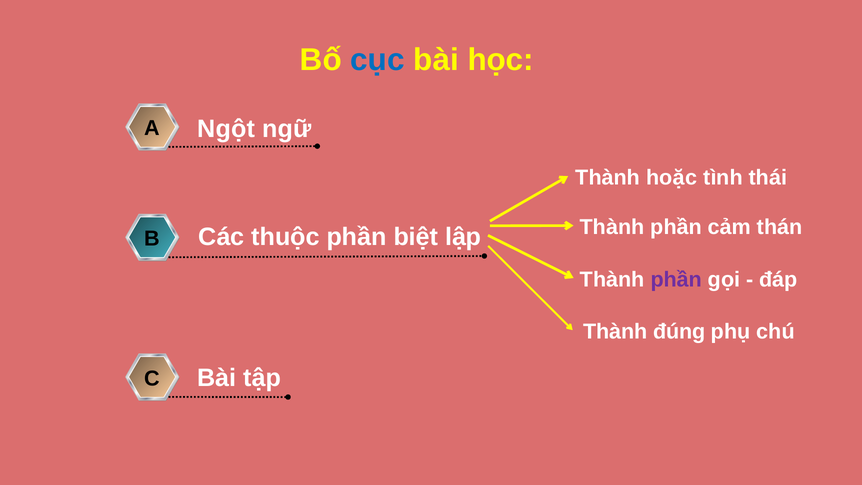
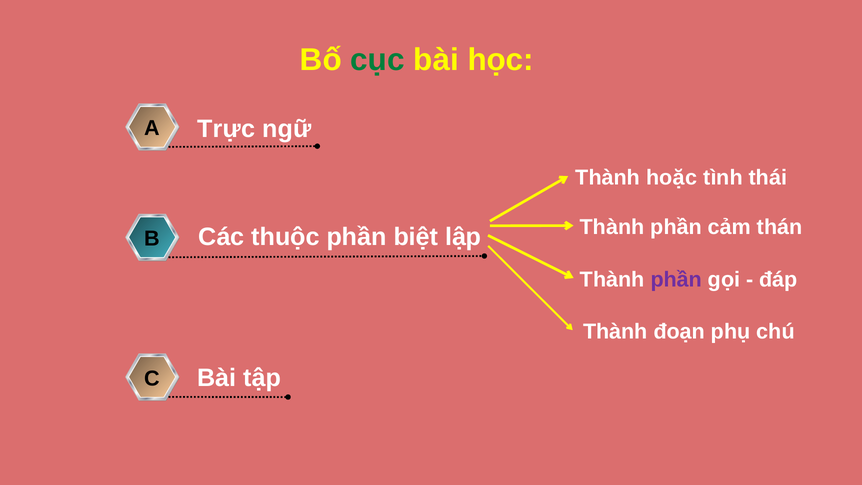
cục colour: blue -> green
Ngột: Ngột -> Trực
đúng: đúng -> đoạn
